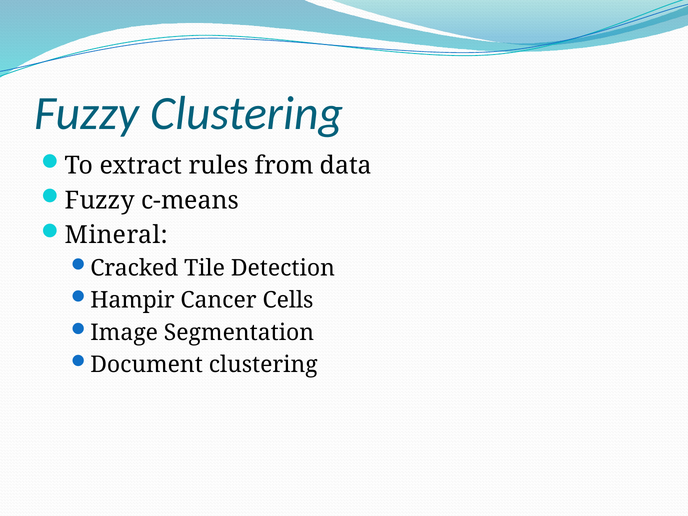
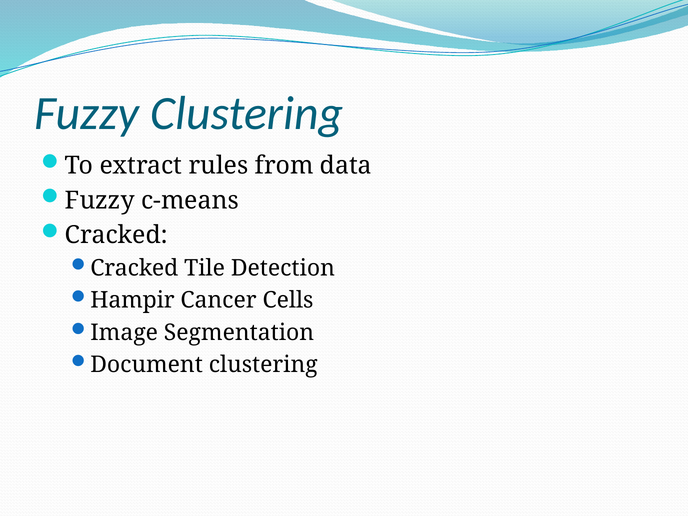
Mineral at (116, 235): Mineral -> Cracked
